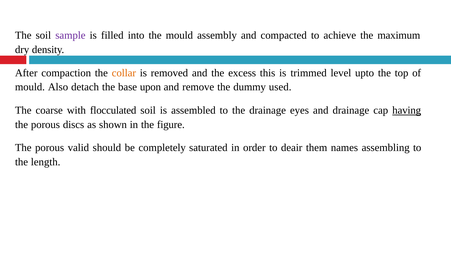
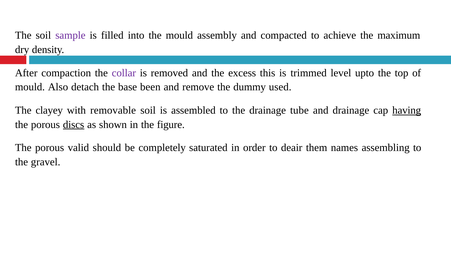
collar colour: orange -> purple
upon: upon -> been
coarse: coarse -> clayey
flocculated: flocculated -> removable
eyes: eyes -> tube
discs underline: none -> present
length: length -> gravel
